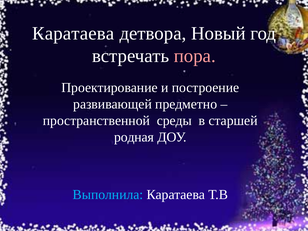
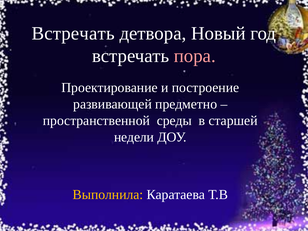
Каратаева at (73, 33): Каратаева -> Встречать
родная: родная -> недели
Выполнила colour: light blue -> yellow
